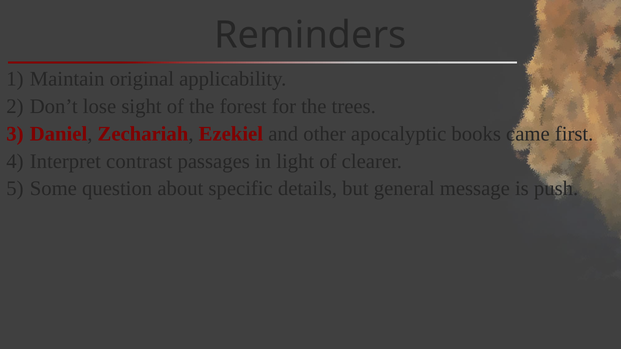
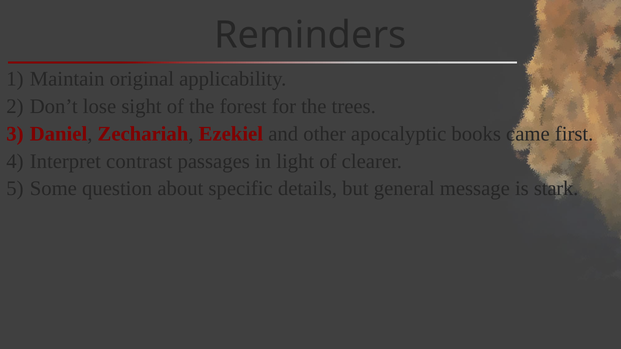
push: push -> stark
